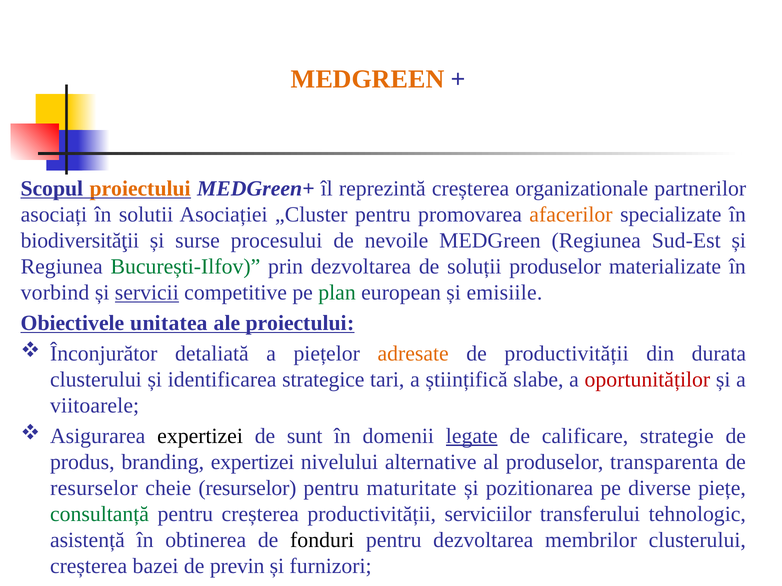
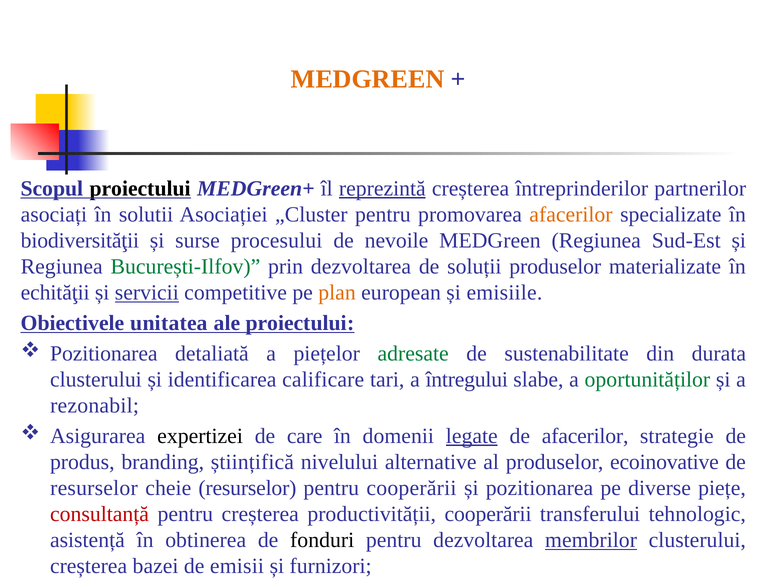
proiectului at (140, 189) colour: orange -> black
reprezintă underline: none -> present
organizationale: organizationale -> întreprinderilor
vorbind: vorbind -> echităţii
plan colour: green -> orange
Înconjurător at (104, 354): Înconjurător -> Pozitionarea
adresate colour: orange -> green
de productivității: productivității -> sustenabilitate
strategice: strategice -> calificare
științifică: științifică -> întregului
oportunităților colour: red -> green
viitoarele: viitoarele -> rezonabil
sunt: sunt -> care
de calificare: calificare -> afacerilor
branding expertizei: expertizei -> științifică
transparenta: transparenta -> ecoinovative
pentru maturitate: maturitate -> cooperării
consultanță colour: green -> red
productivității serviciilor: serviciilor -> cooperării
membrilor underline: none -> present
previn: previn -> emisii
